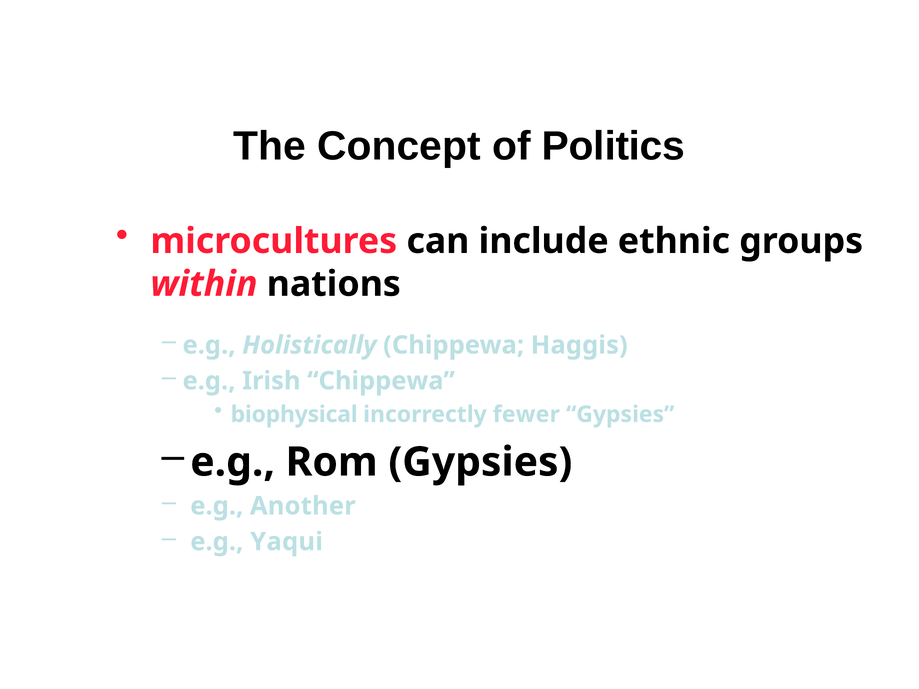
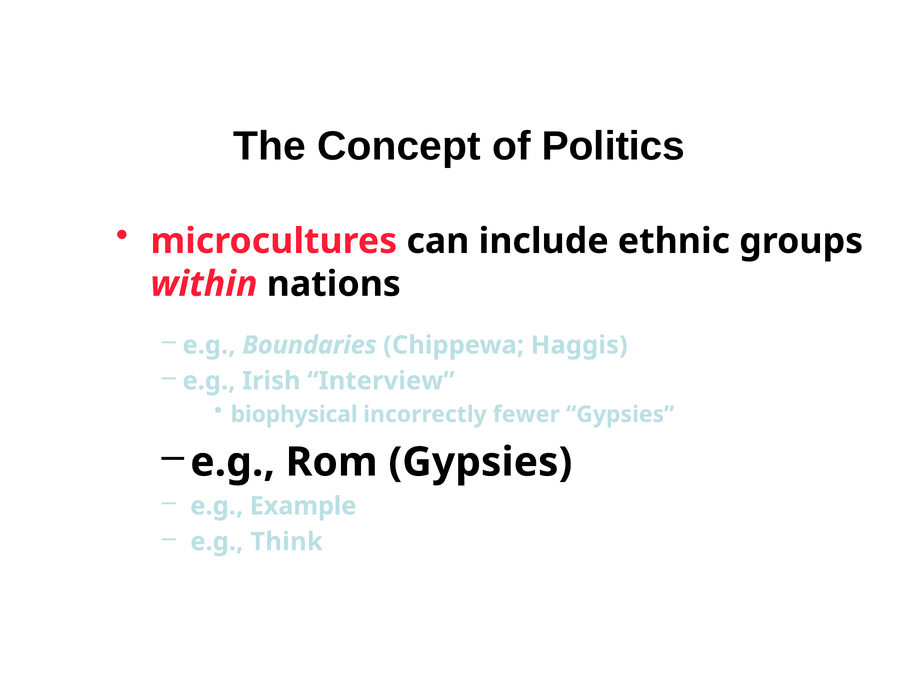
Holistically: Holistically -> Boundaries
Irish Chippewa: Chippewa -> Interview
Another: Another -> Example
Yaqui: Yaqui -> Think
